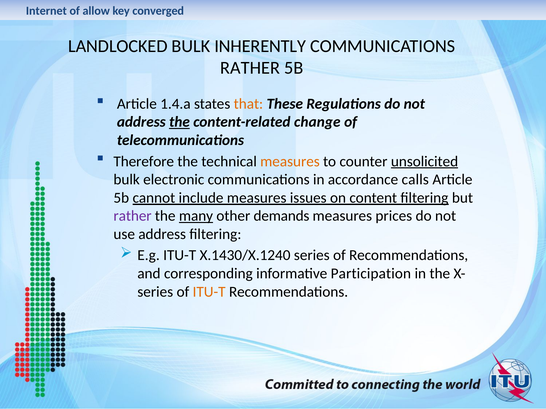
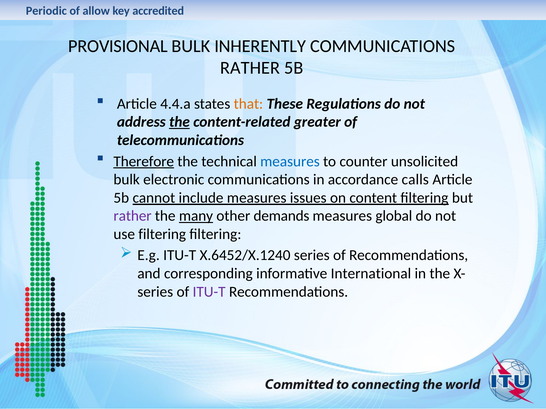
Internet: Internet -> Periodic
converged: converged -> accredited
LANDLOCKED: LANDLOCKED -> PROVISIONAL
1.4.a: 1.4.a -> 4.4.a
change: change -> greater
Therefore underline: none -> present
measures at (290, 162) colour: orange -> blue
unsolicited underline: present -> none
prices: prices -> global
use address: address -> filtering
X.1430/X.1240: X.1430/X.1240 -> X.6452/X.1240
Participation: Participation -> International
ITU-T at (209, 292) colour: orange -> purple
